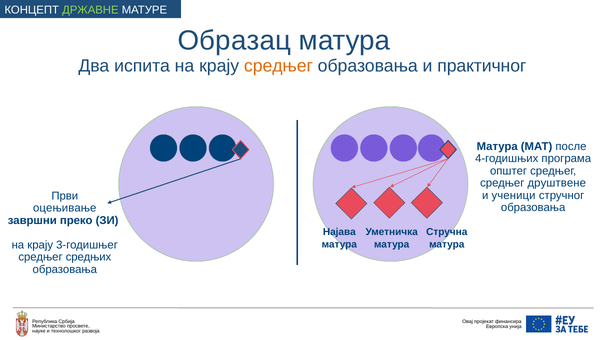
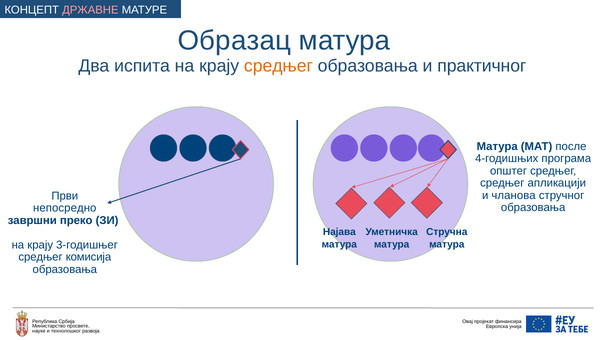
ДРЖАВНЕ colour: light green -> pink
друштвене: друштвене -> апликацији
ученици: ученици -> чланова
оцењивање: оцењивање -> непосредно
средњих: средњих -> комисија
